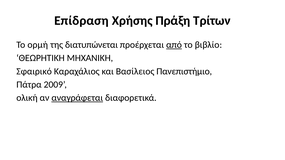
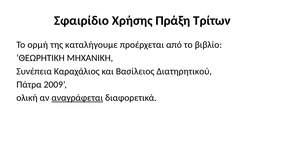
Επίδραση: Επίδραση -> Σφαιρίδιο
διατυπώνεται: διατυπώνεται -> καταλήγουμε
από underline: present -> none
Σφαιρικό: Σφαιρικό -> Συνέπεια
Πανεπιστήμιο: Πανεπιστήμιο -> Διατηρητικού
